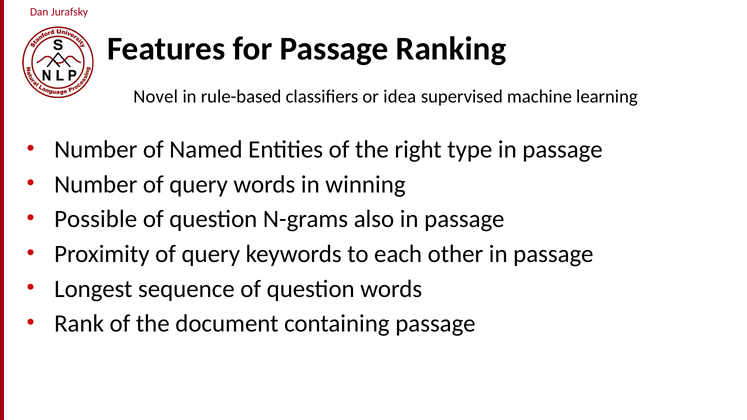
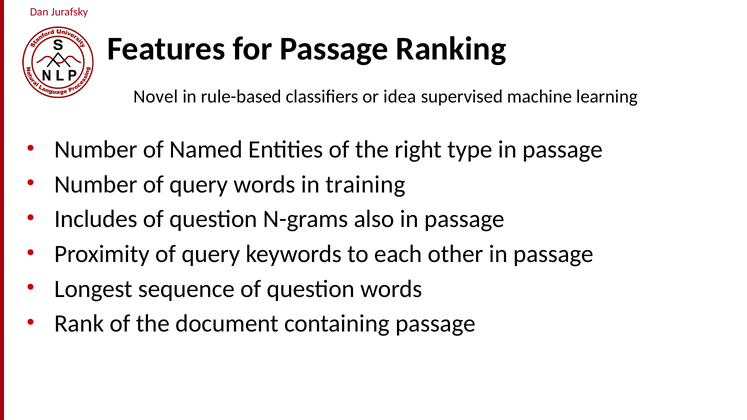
winning: winning -> training
Possible: Possible -> Includes
